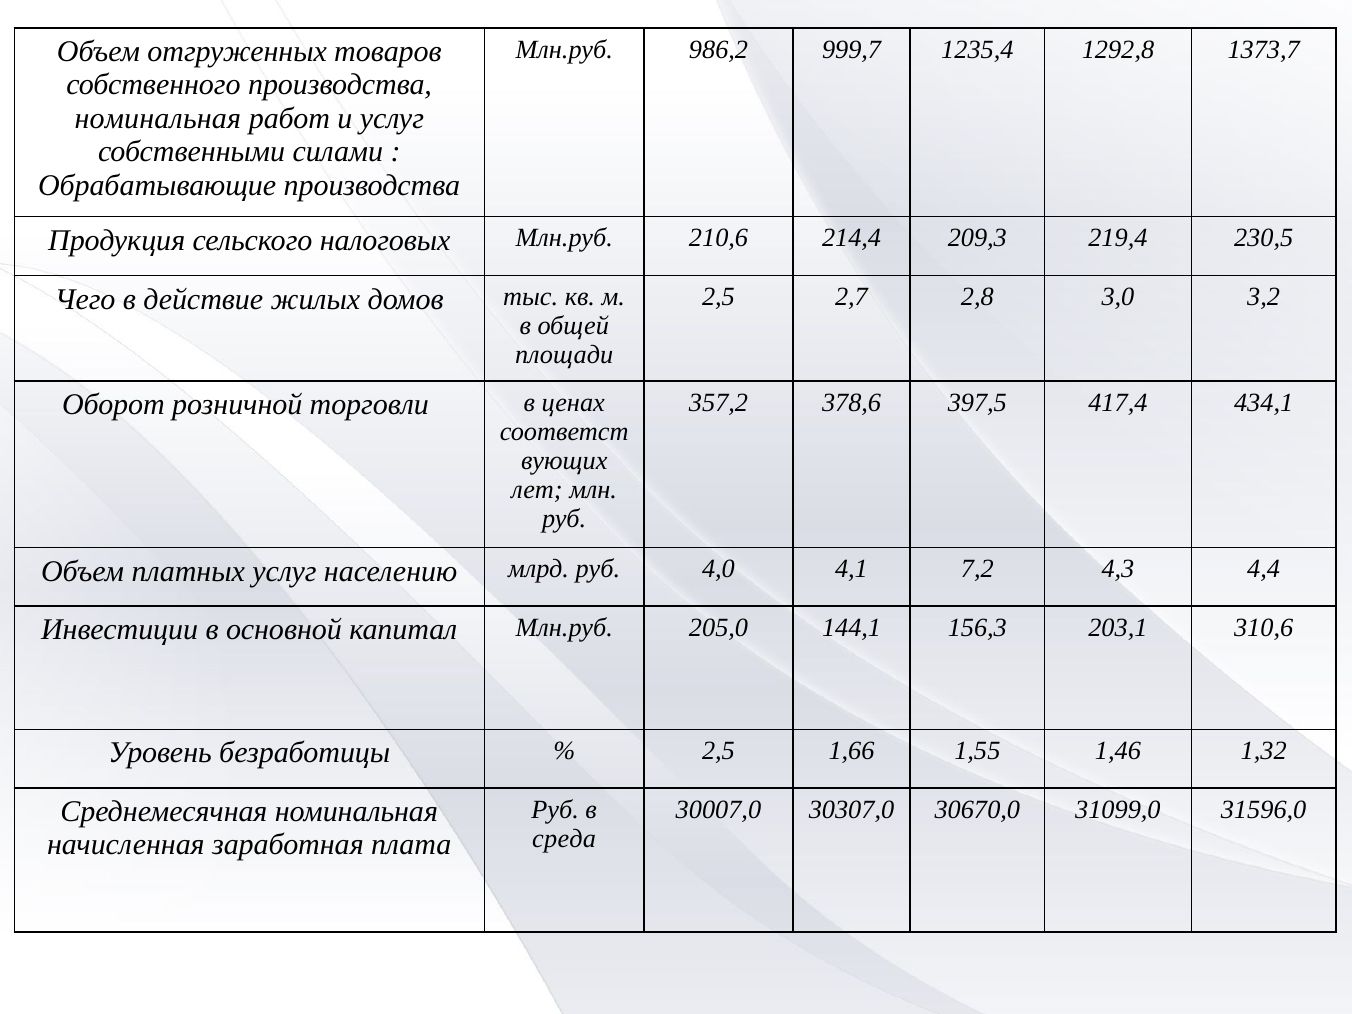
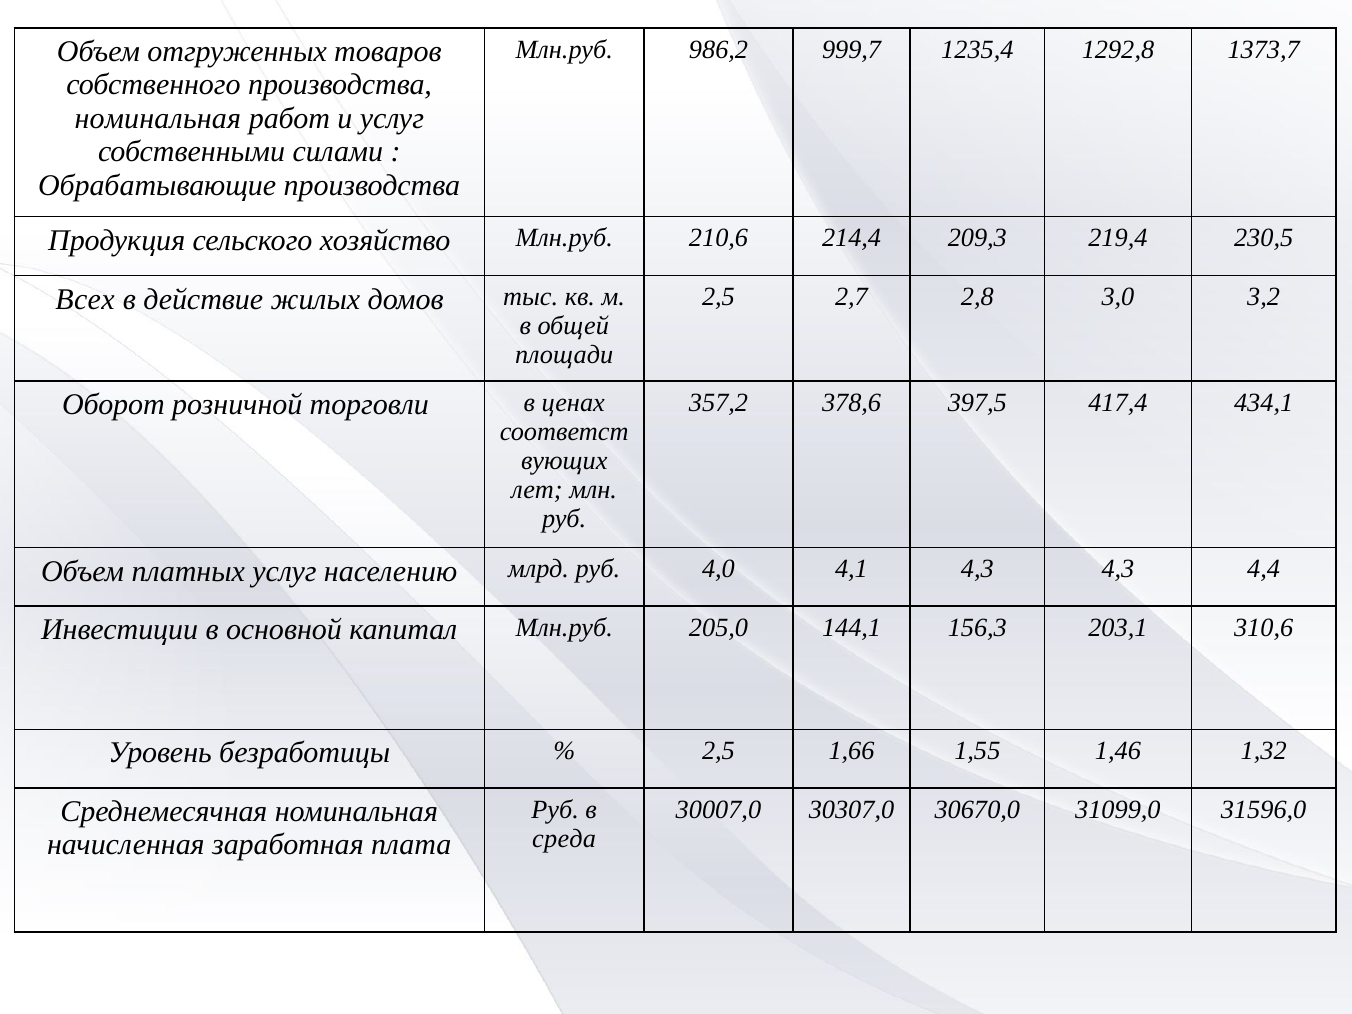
налоговых: налоговых -> хозяйство
Чего: Чего -> Всех
4,1 7,2: 7,2 -> 4,3
